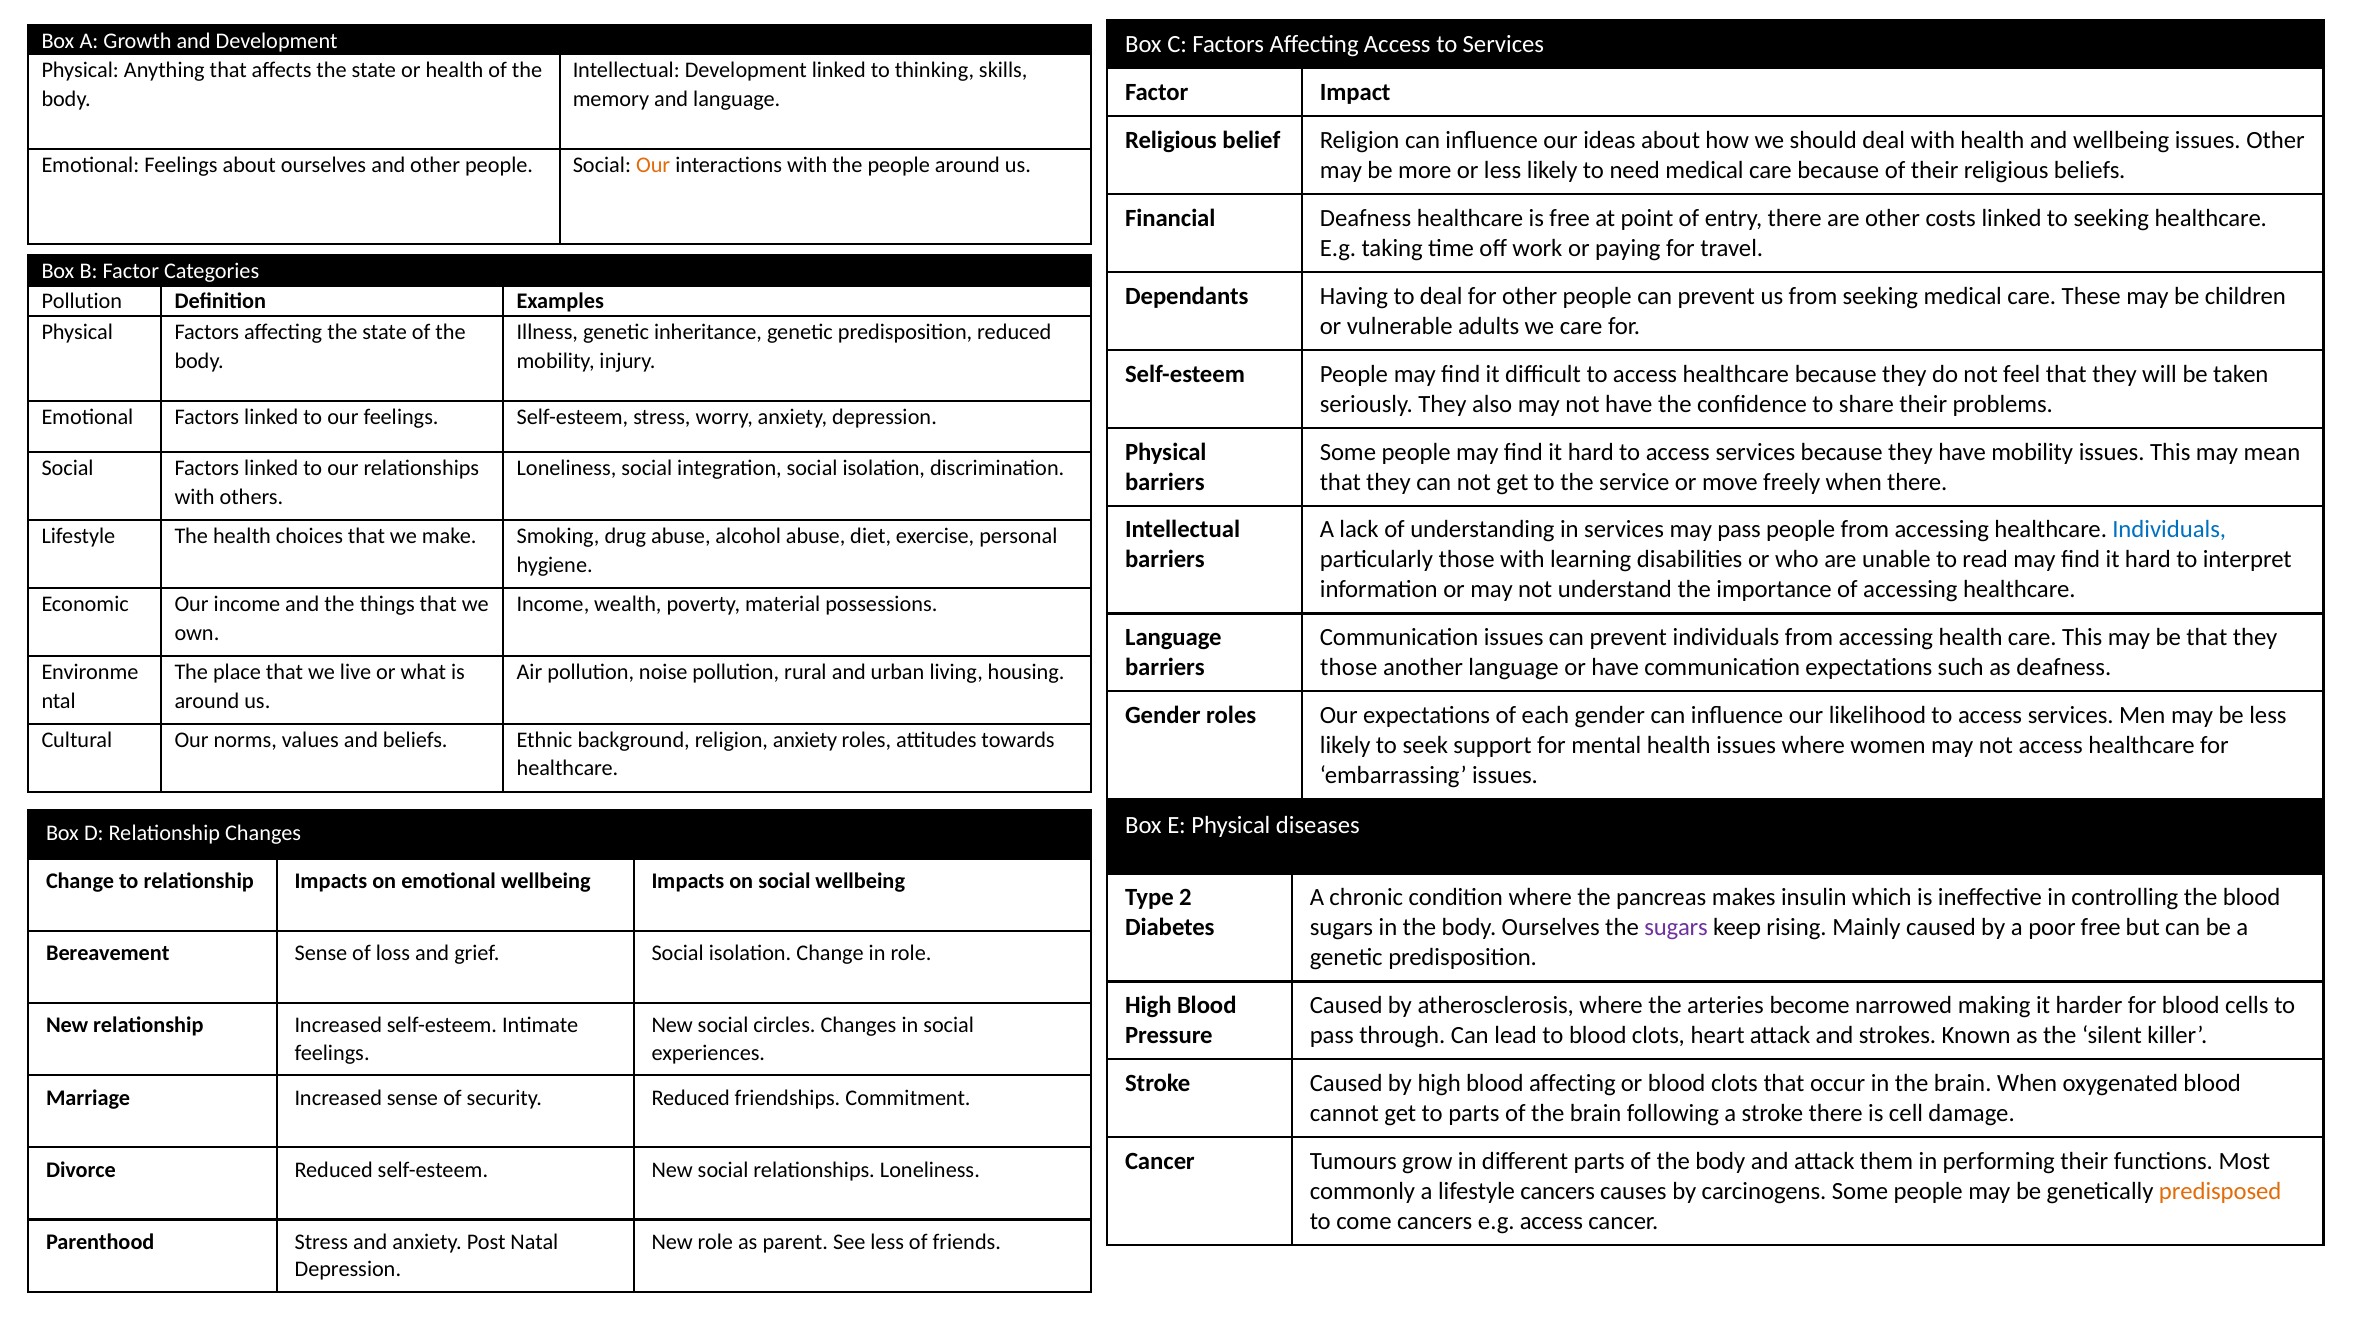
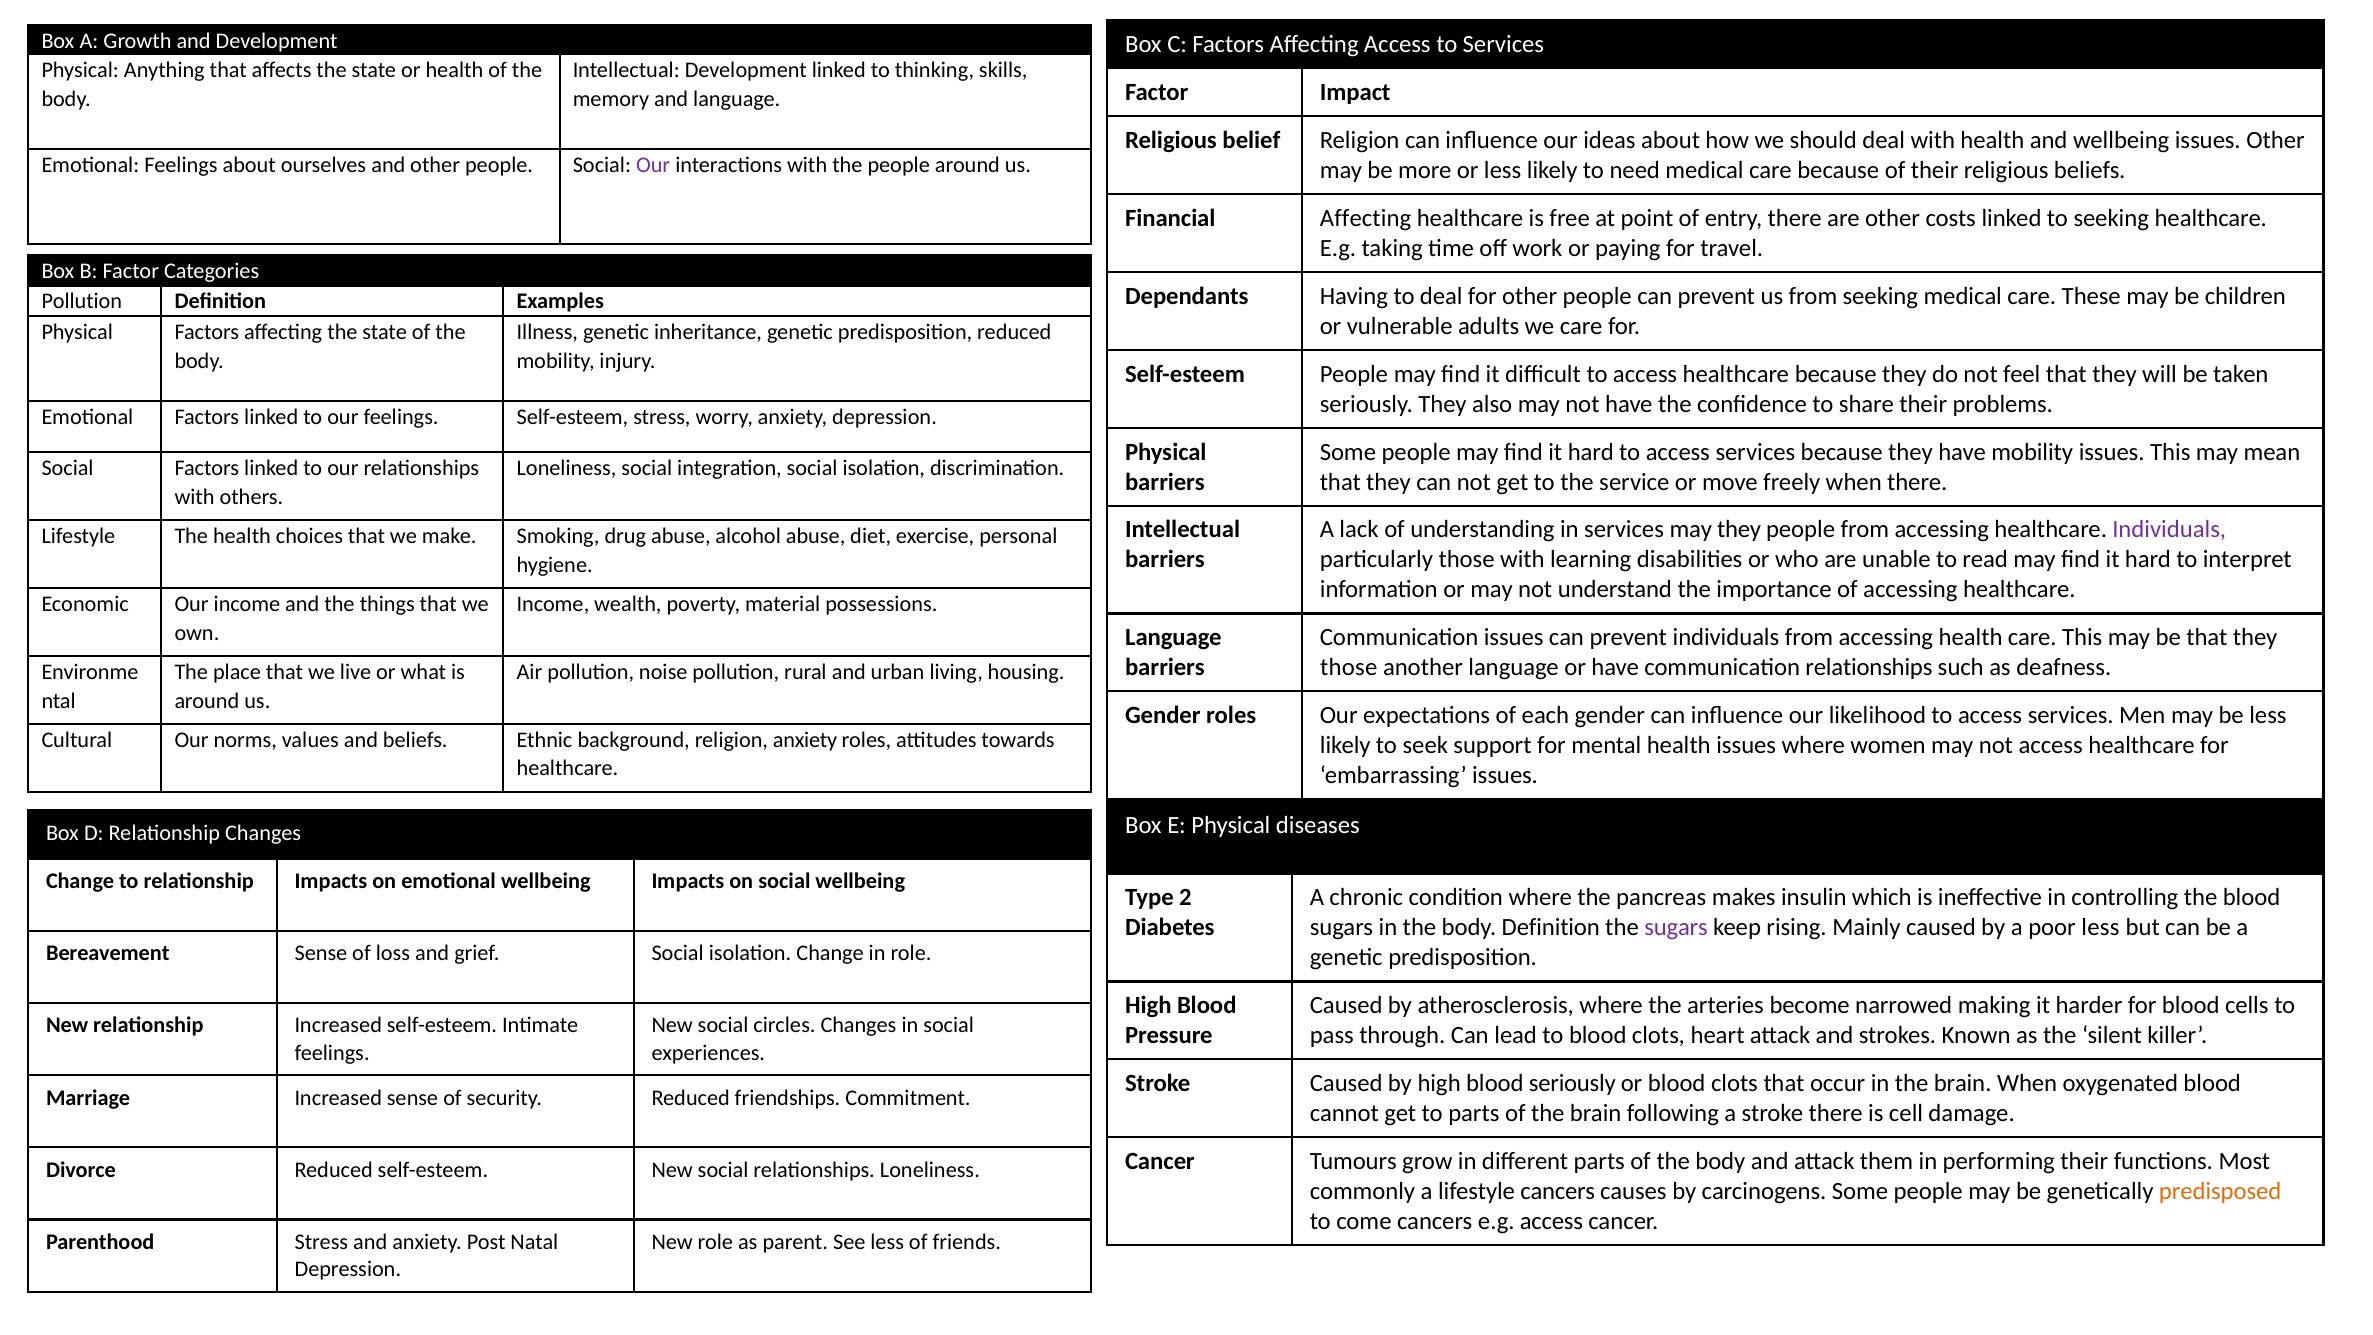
Our at (653, 165) colour: orange -> purple
Financial Deafness: Deafness -> Affecting
may pass: pass -> they
Individuals at (2169, 530) colour: blue -> purple
communication expectations: expectations -> relationships
body Ourselves: Ourselves -> Definition
poor free: free -> less
blood affecting: affecting -> seriously
